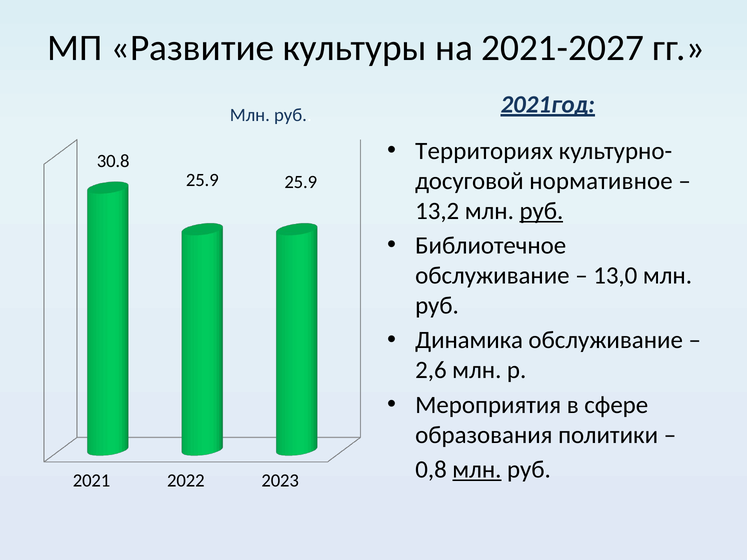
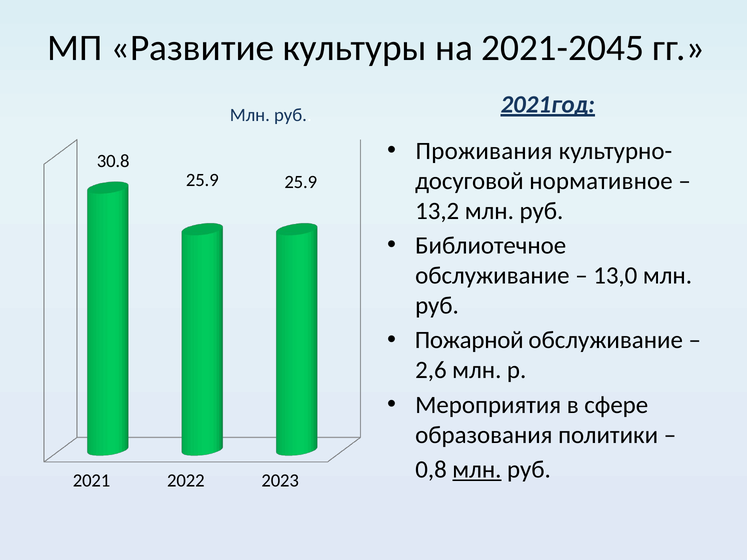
2021-2027: 2021-2027 -> 2021-2045
Территориях: Территориях -> Проживания
руб at (541, 211) underline: present -> none
Динамика: Динамика -> Пожарной
